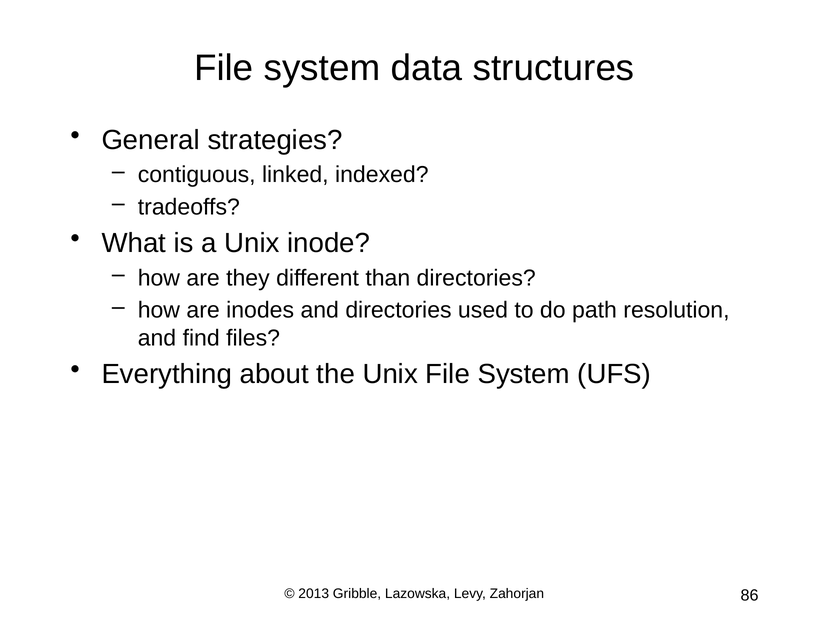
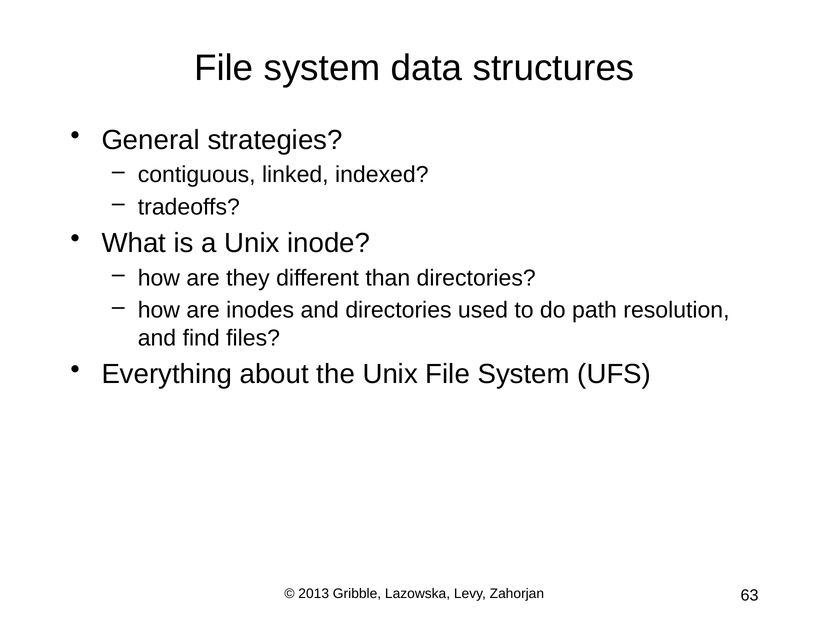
86: 86 -> 63
